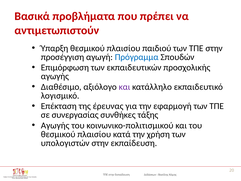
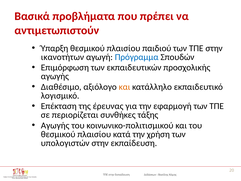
προσέγγιση: προσέγγιση -> ικανοτήτων
και at (124, 87) colour: purple -> orange
συνεργασίας: συνεργασίας -> περιορίζεται
